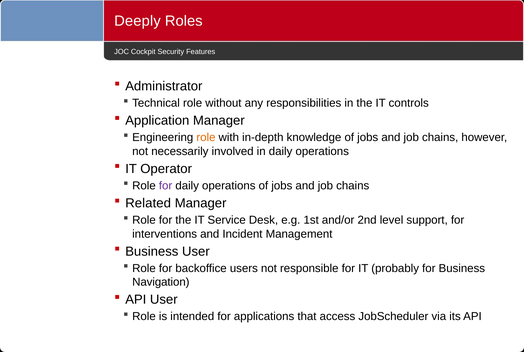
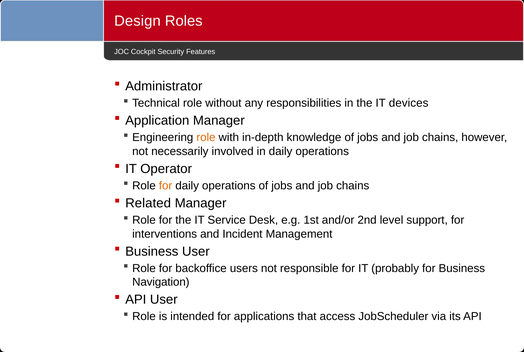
Deeply: Deeply -> Design
controls: controls -> devices
for at (166, 186) colour: purple -> orange
